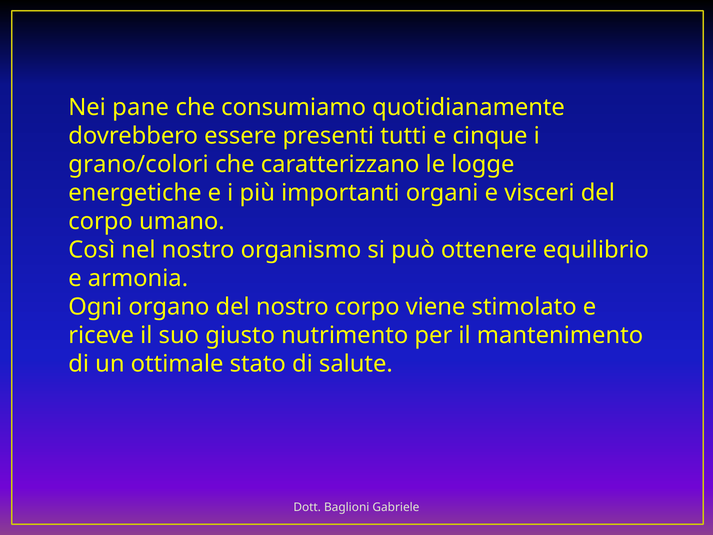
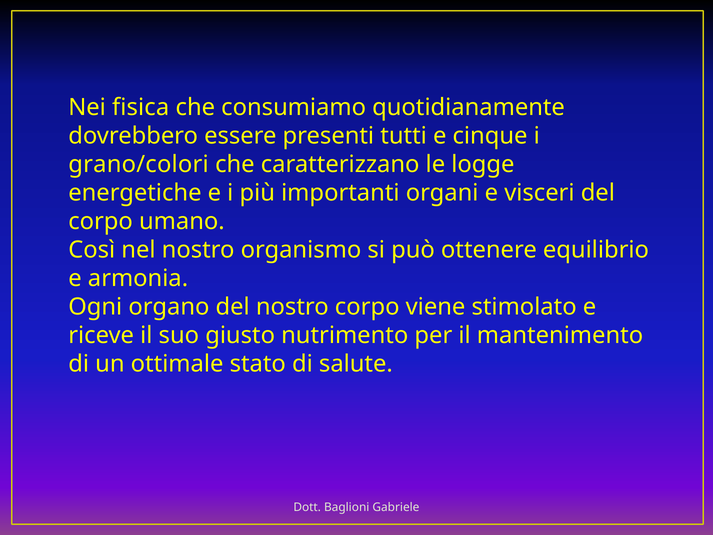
pane: pane -> fisica
